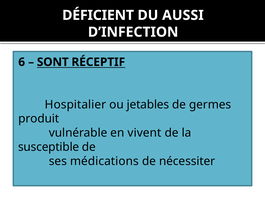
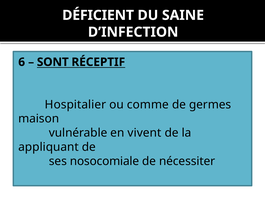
AUSSI: AUSSI -> SAINE
jetables: jetables -> comme
produit: produit -> maison
susceptible: susceptible -> appliquant
médications: médications -> nosocomiale
